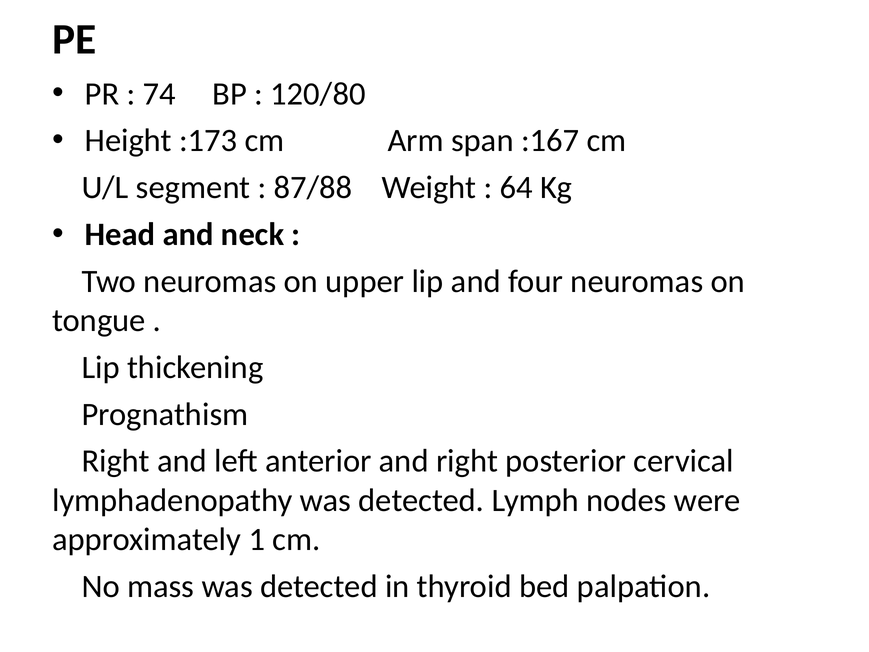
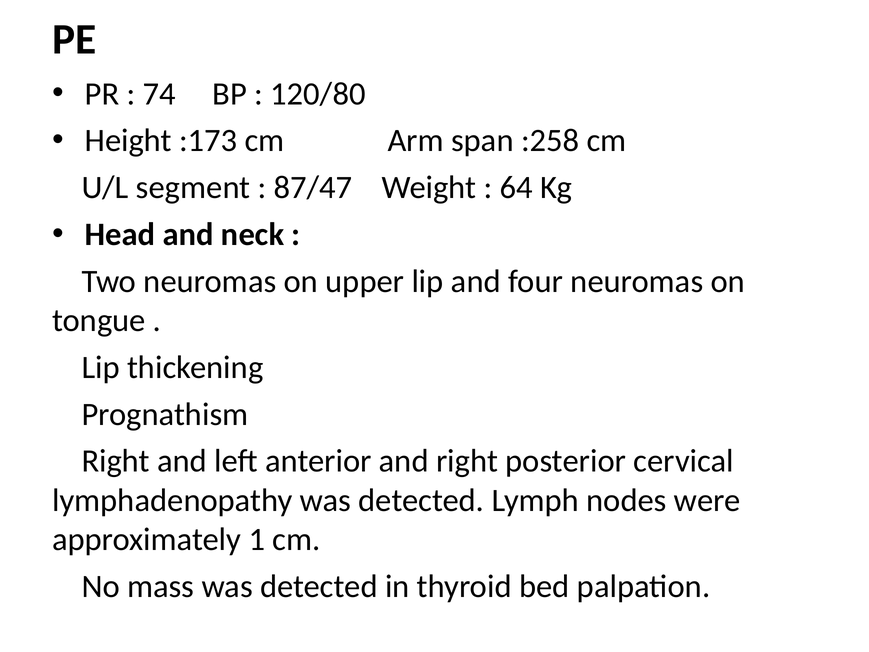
:167: :167 -> :258
87/88: 87/88 -> 87/47
